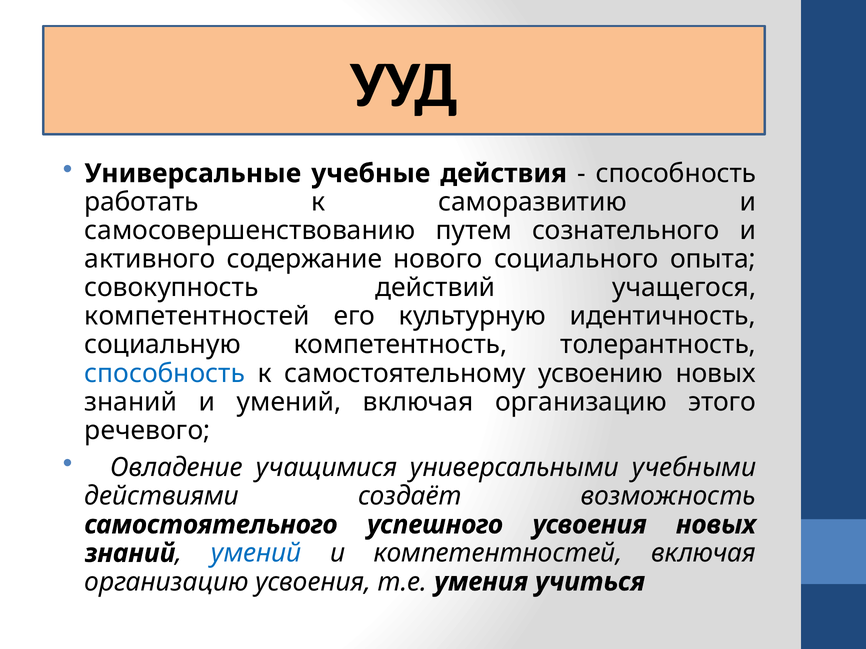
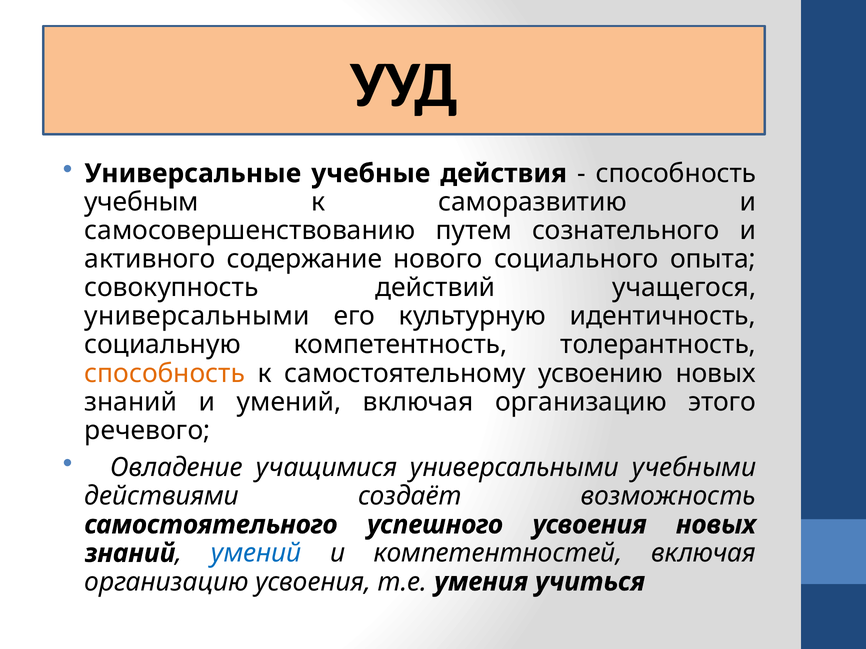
работать: работать -> учебным
компетентностей at (197, 316): компетентностей -> универсальными
способность at (165, 374) colour: blue -> orange
